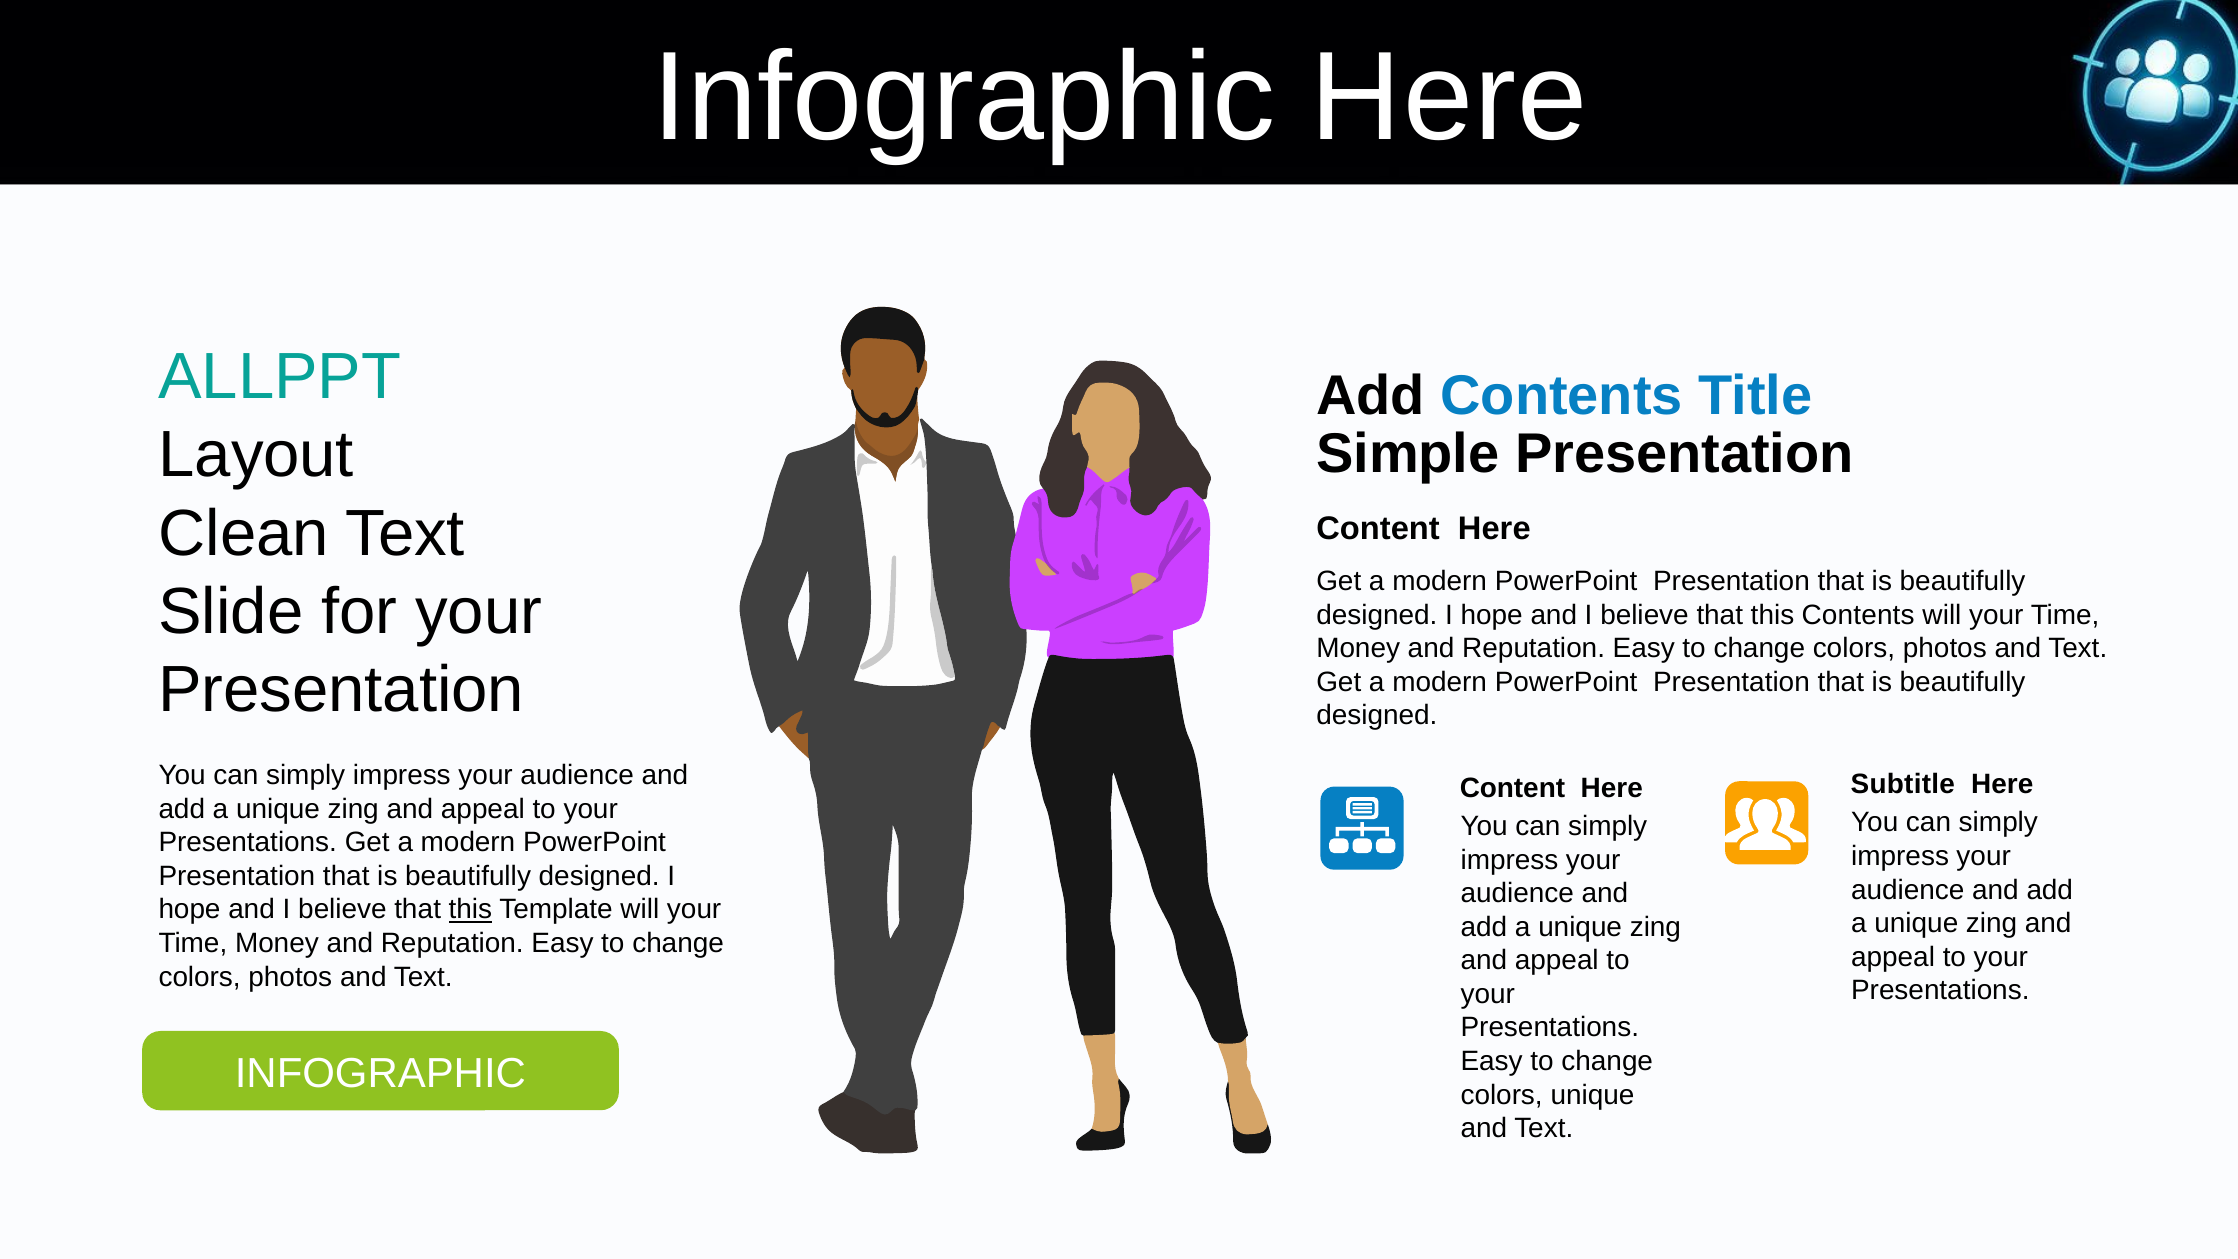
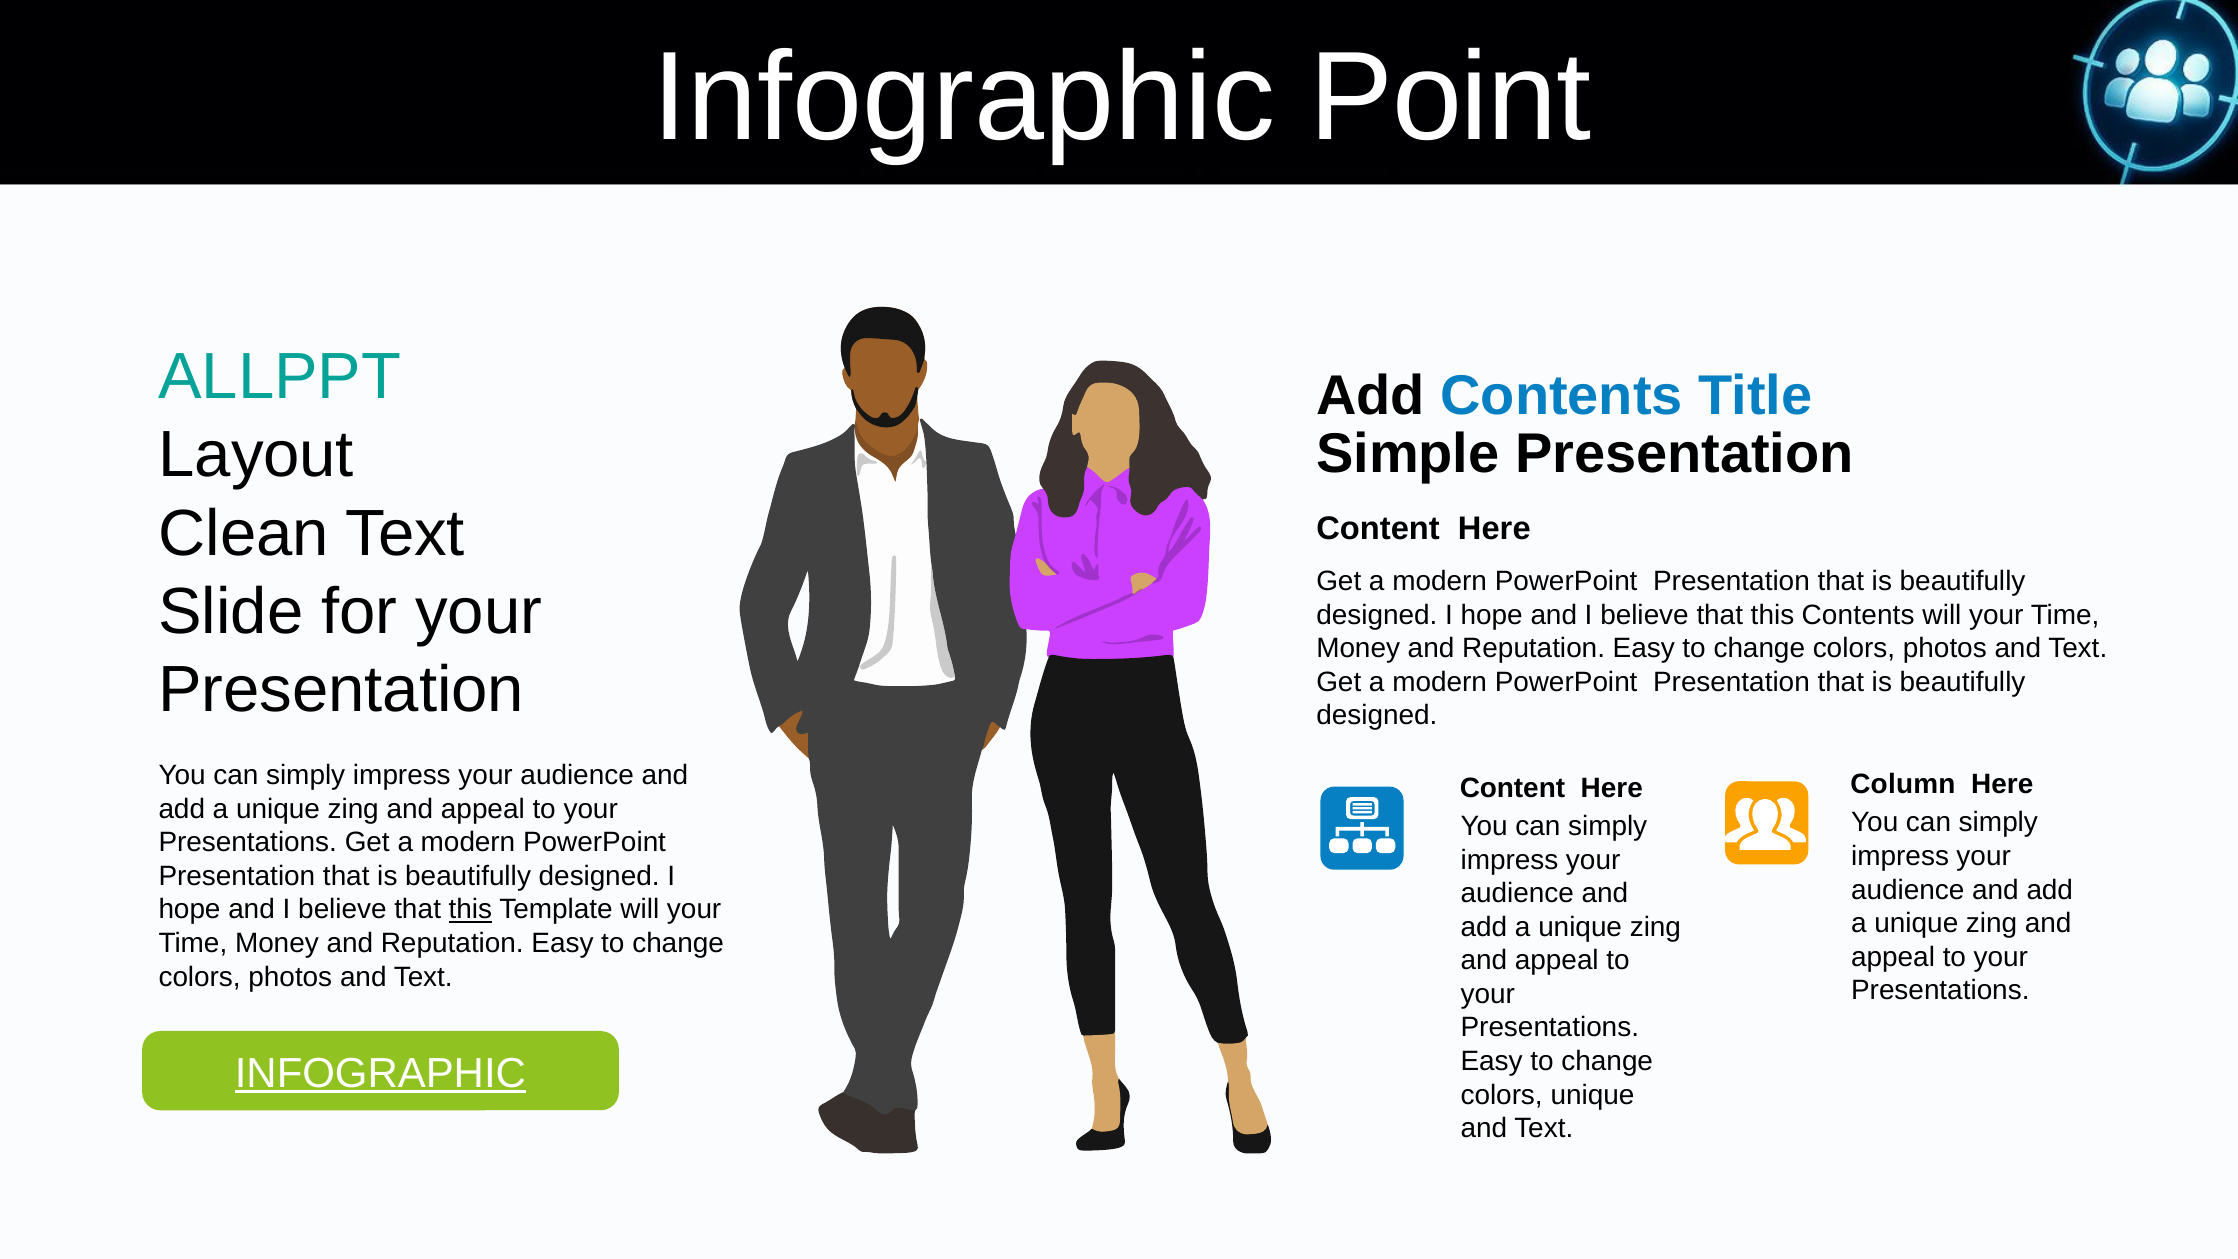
Infographic Here: Here -> Point
Subtitle: Subtitle -> Column
INFOGRAPHIC at (380, 1073) underline: none -> present
